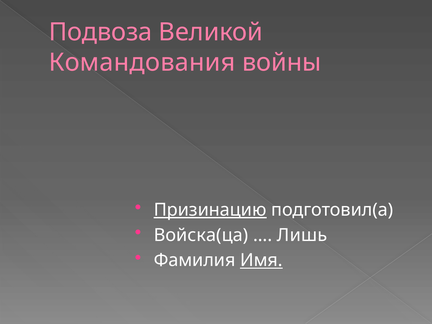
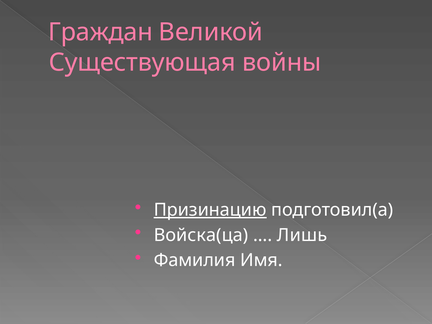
Подвоза: Подвоза -> Граждан
Командования: Командования -> Существующая
Имя underline: present -> none
